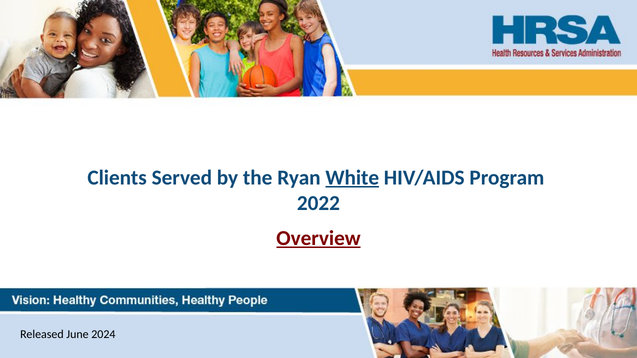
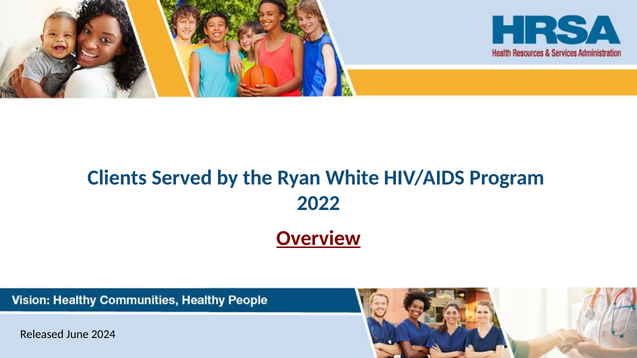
White underline: present -> none
